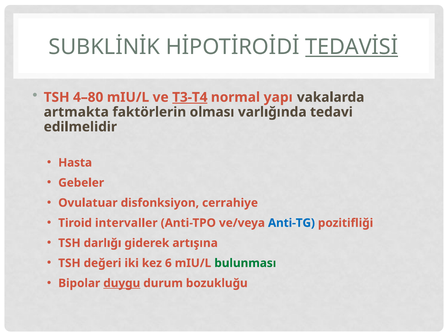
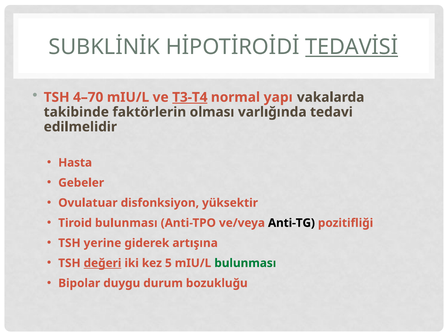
4–80: 4–80 -> 4–70
artmakta: artmakta -> takibinde
cerrahiye: cerrahiye -> yüksektir
Tiroid intervaller: intervaller -> bulunması
Anti-TG colour: blue -> black
darlığı: darlığı -> yerine
değeri underline: none -> present
6: 6 -> 5
duygu underline: present -> none
